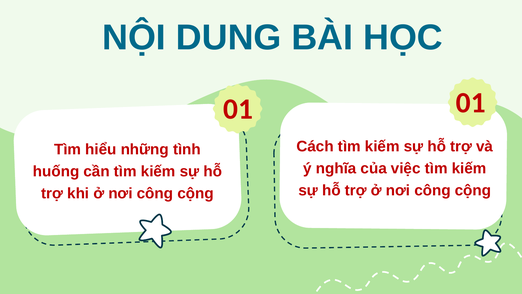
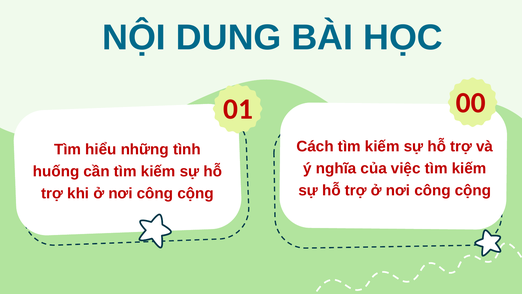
01 01: 01 -> 00
